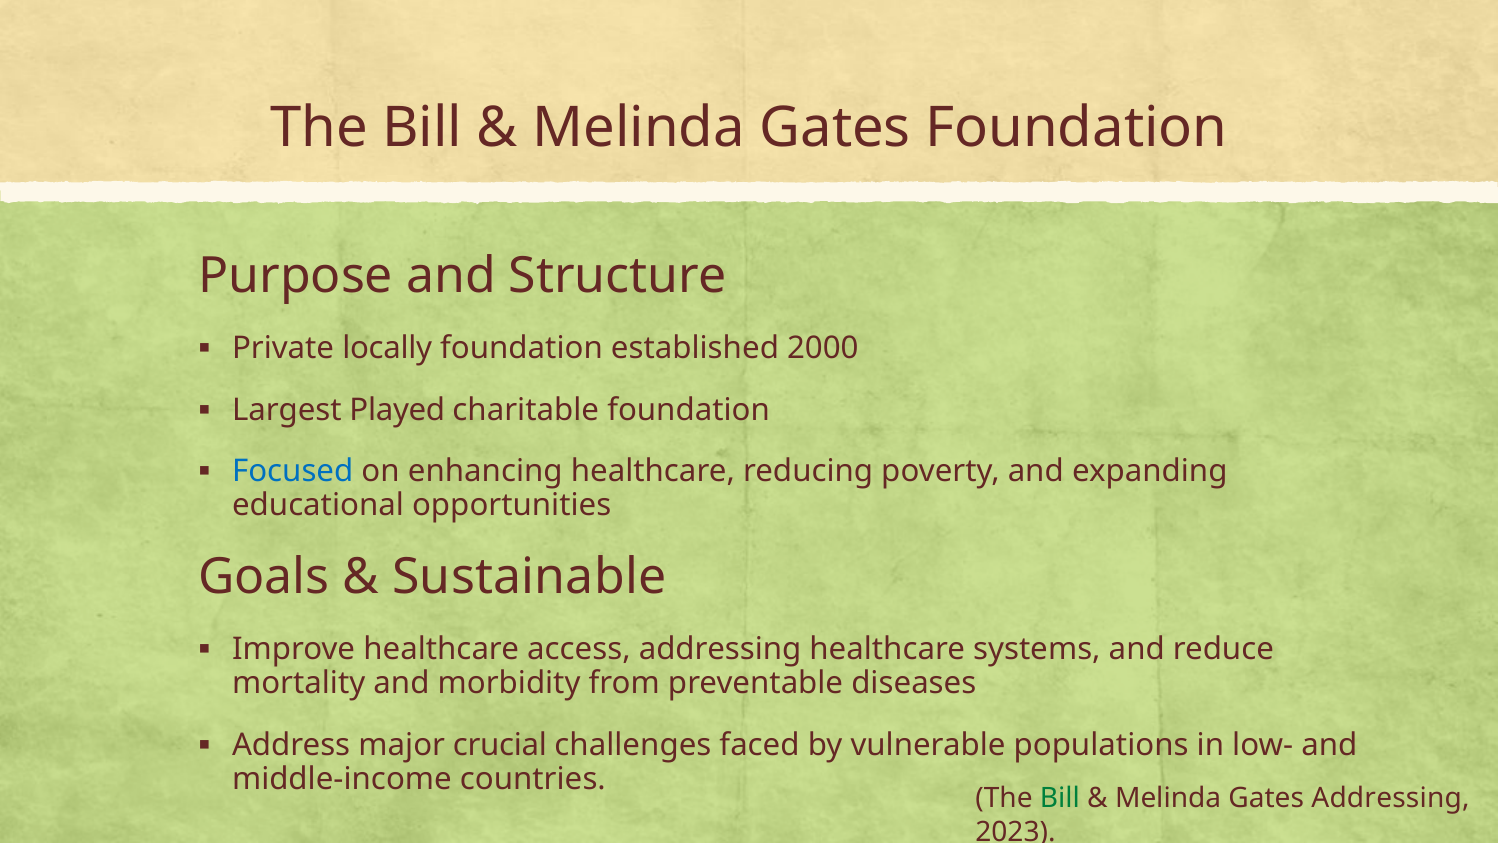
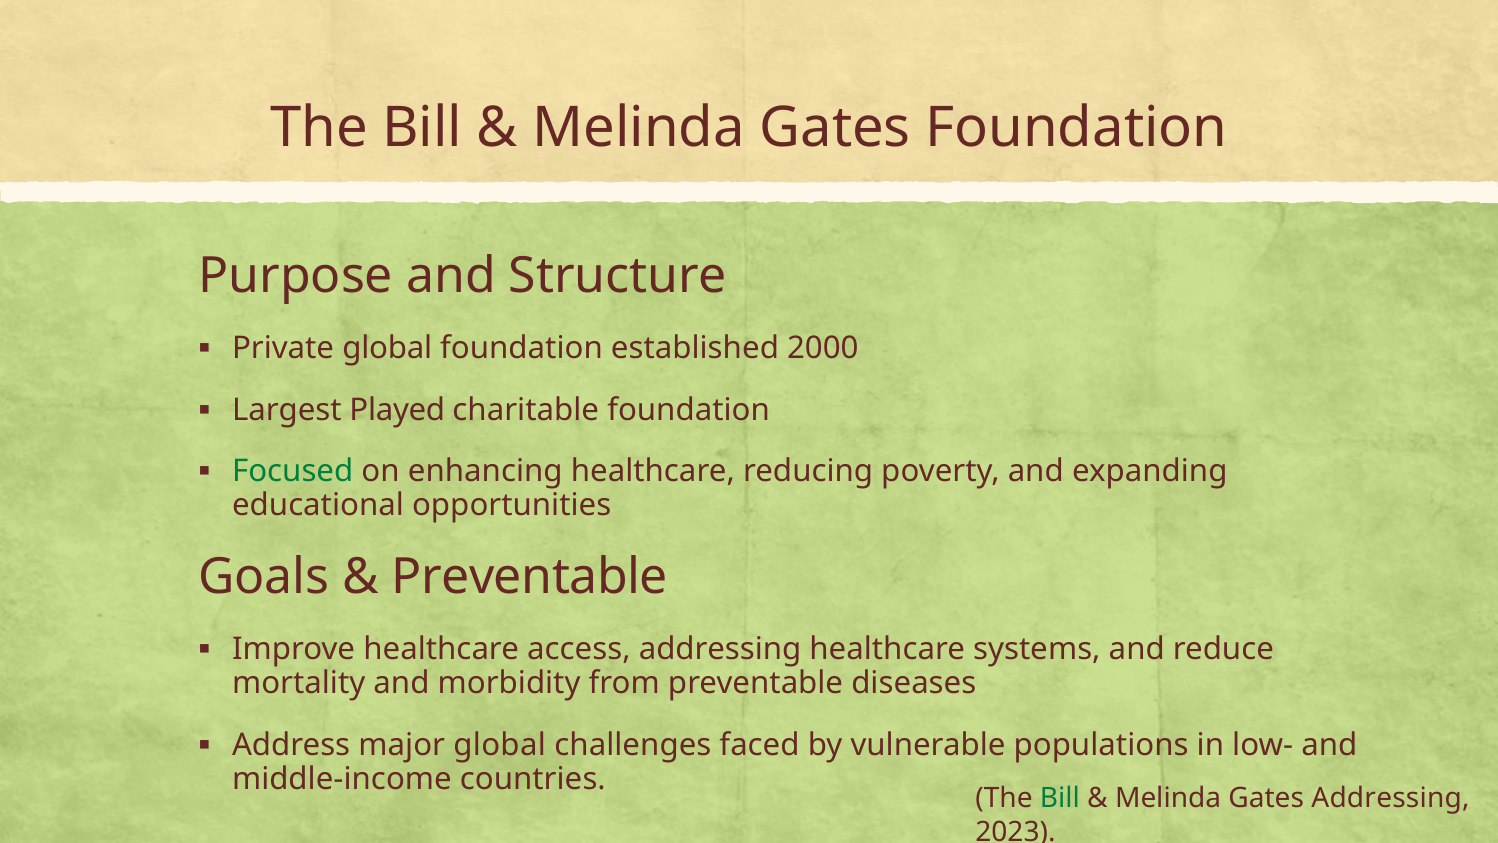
Private locally: locally -> global
Focused colour: blue -> green
Sustainable at (529, 577): Sustainable -> Preventable
major crucial: crucial -> global
